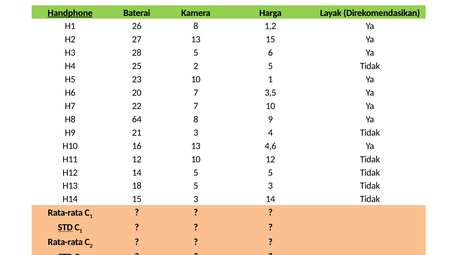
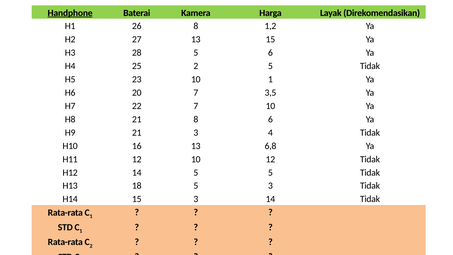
H8 64: 64 -> 21
8 9: 9 -> 6
4,6: 4,6 -> 6,8
STD at (65, 227) underline: present -> none
